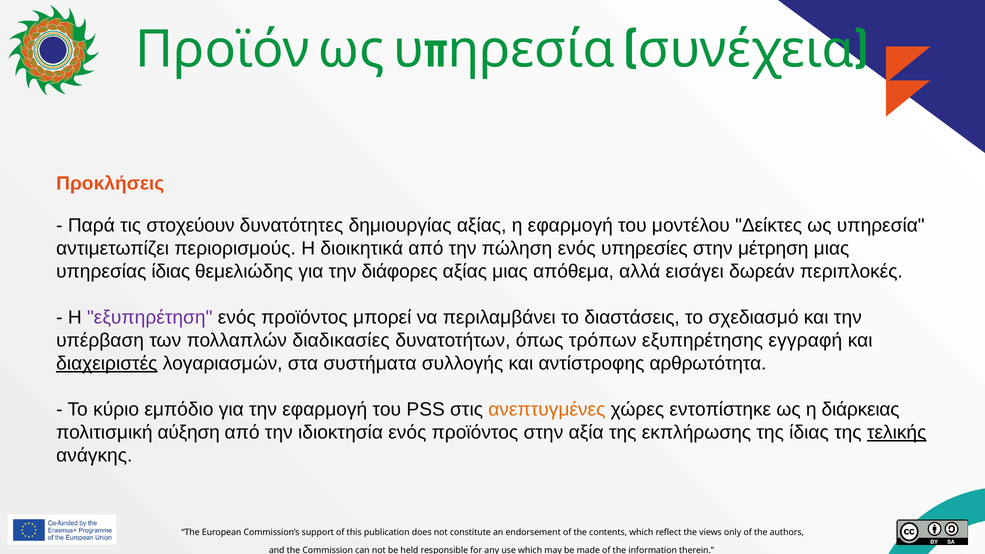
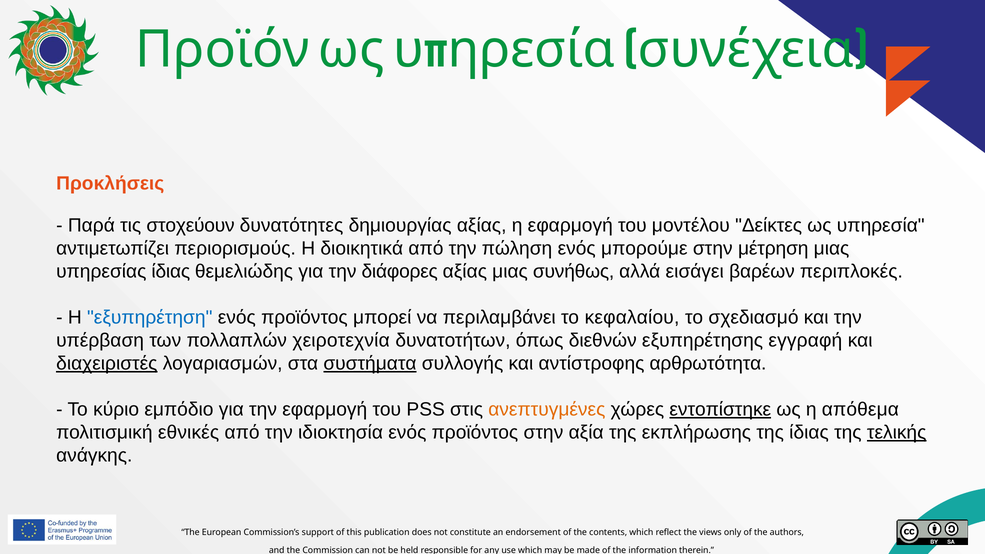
υπηρεσίες: υπηρεσίες -> μπορούμε
απόθεμα: απόθεμα -> συνήθως
δωρεάν: δωρεάν -> βαρέων
εξυπηρέτηση colour: purple -> blue
διαστάσεις: διαστάσεις -> κεφαλαίου
διαδικασίες: διαδικασίες -> χειροτεχνία
τρόπων: τρόπων -> διεθνών
συστήματα underline: none -> present
εντοπίστηκε underline: none -> present
διάρκειας: διάρκειας -> απόθεμα
αύξηση: αύξηση -> εθνικές
